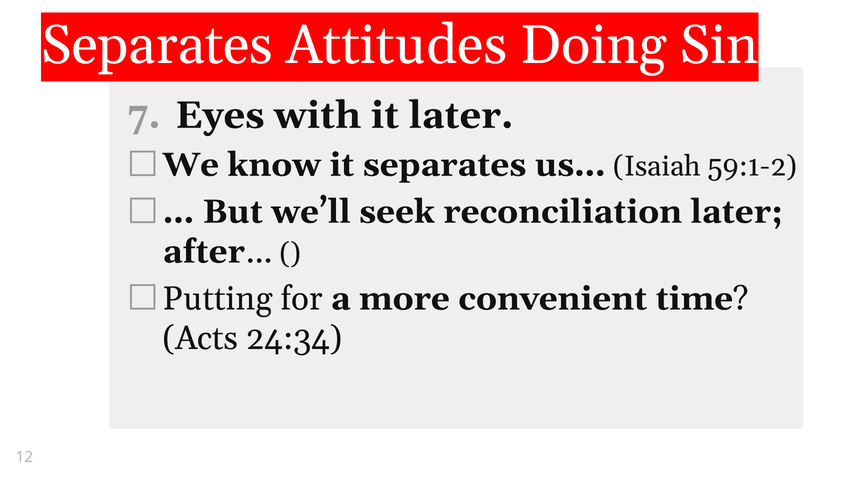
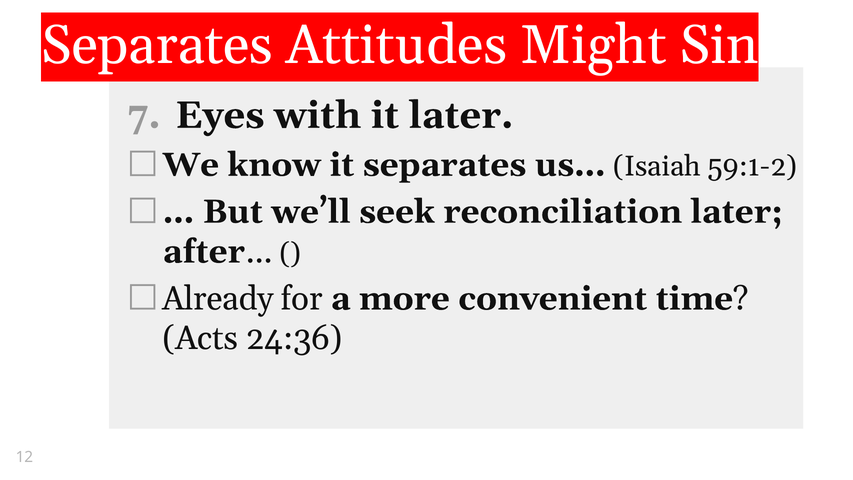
Doing: Doing -> Might
Putting: Putting -> Already
24:34: 24:34 -> 24:36
